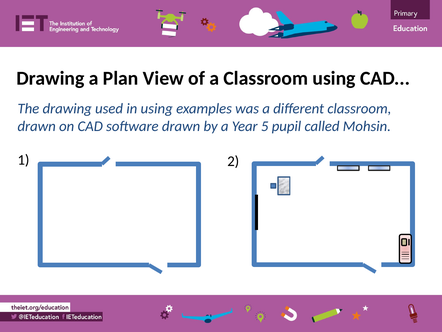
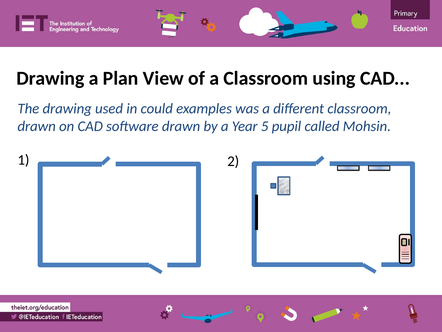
in using: using -> could
